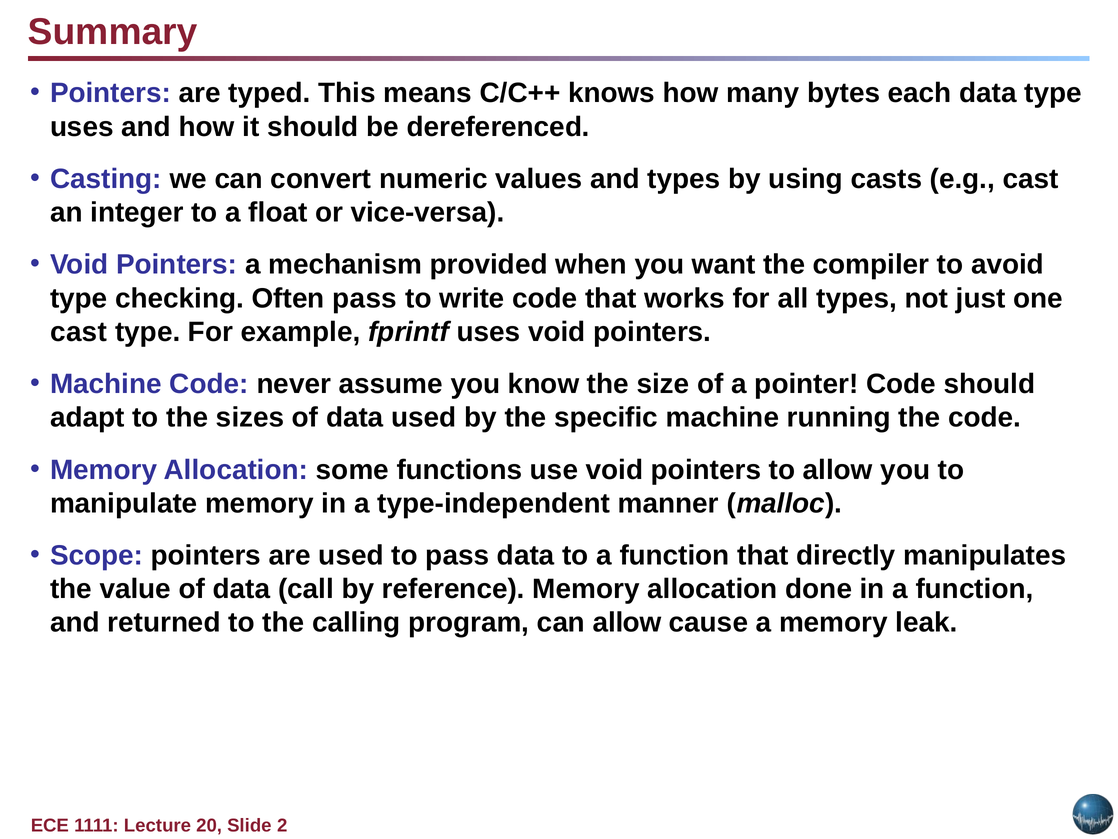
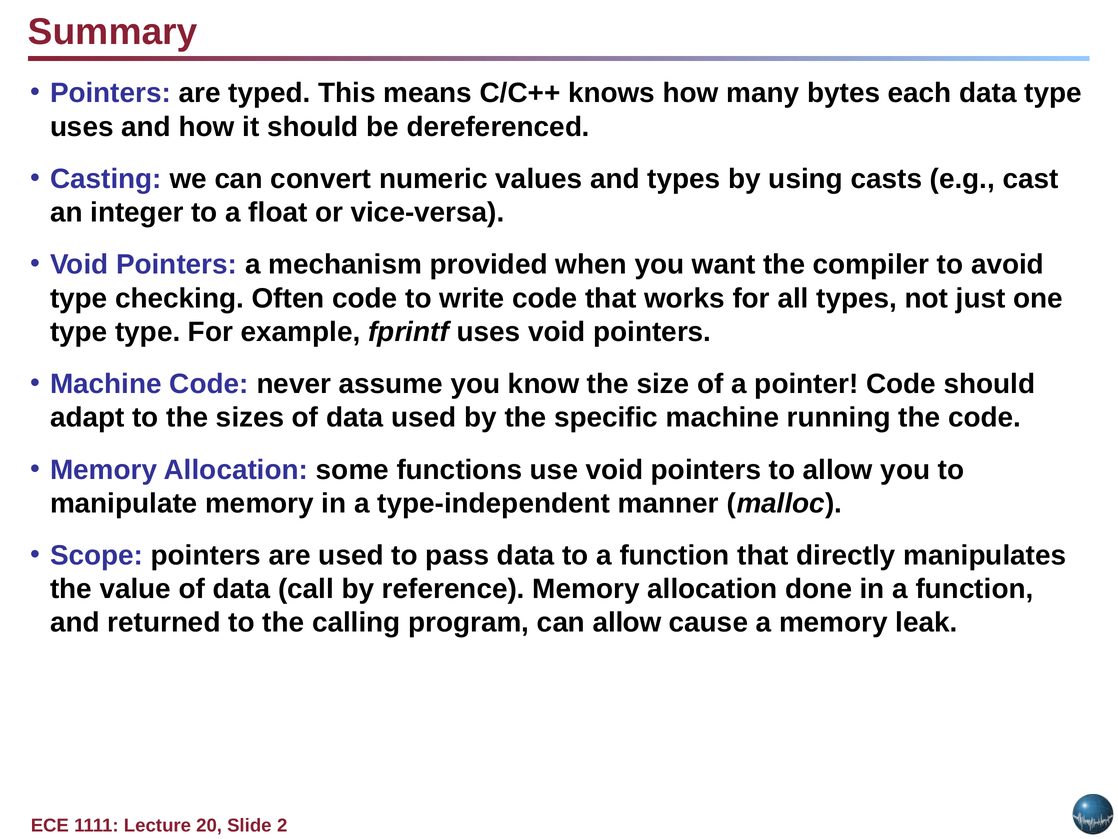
Often pass: pass -> code
cast at (79, 332): cast -> type
